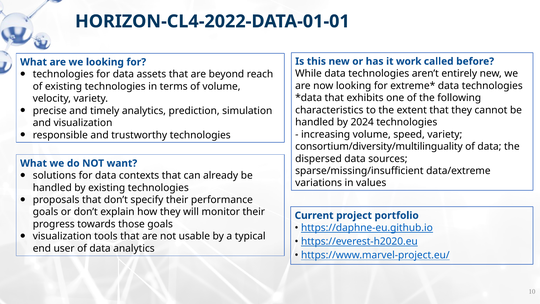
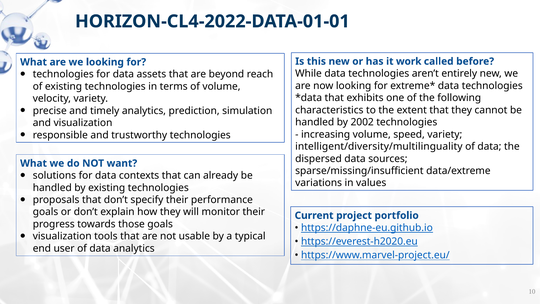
2024: 2024 -> 2002
consortium/diversity/multilinguality: consortium/diversity/multilinguality -> intelligent/diversity/multilinguality
